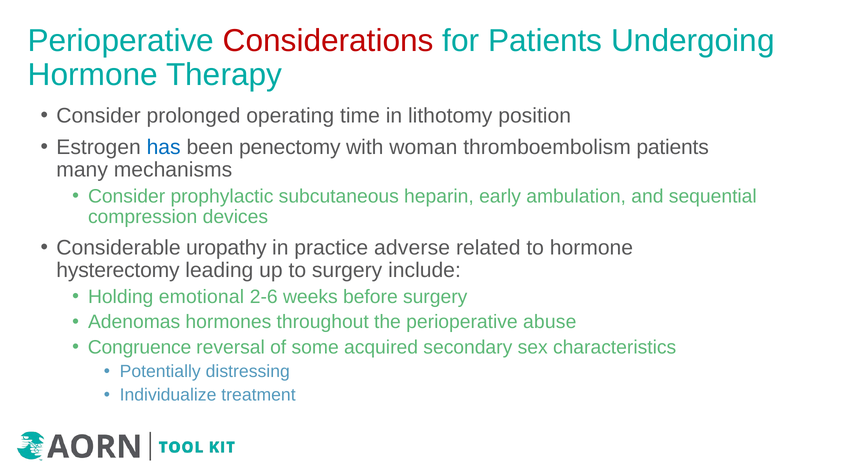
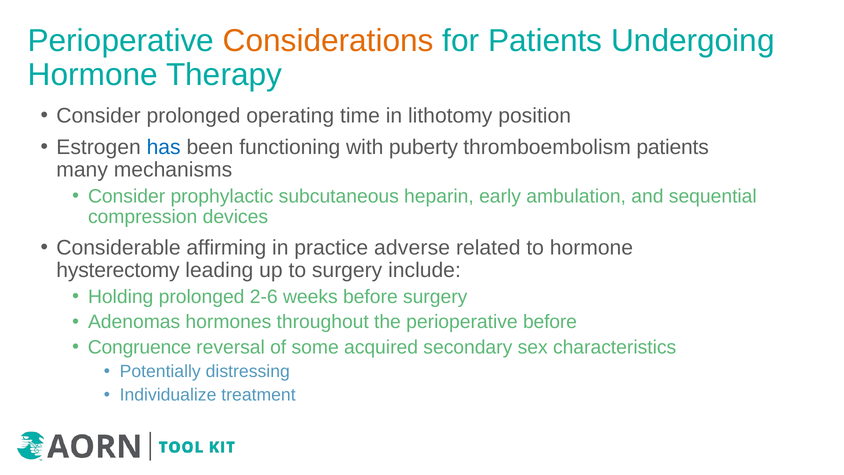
Considerations colour: red -> orange
penectomy: penectomy -> functioning
woman: woman -> puberty
uropathy: uropathy -> affirming
Holding emotional: emotional -> prolonged
perioperative abuse: abuse -> before
